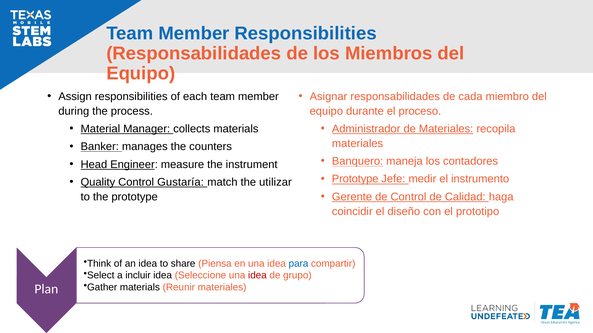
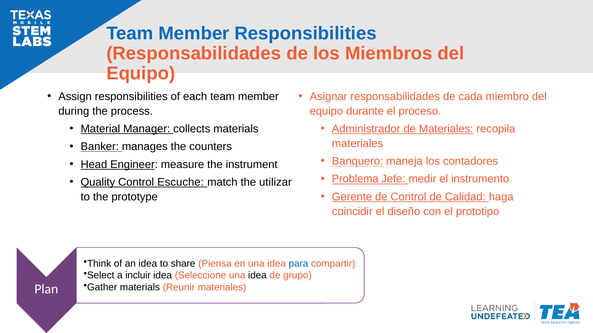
Prototype at (355, 179): Prototype -> Problema
Gustaría: Gustaría -> Escuche
idea at (257, 276) colour: red -> black
